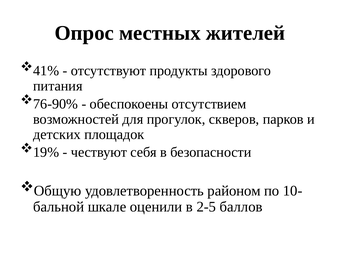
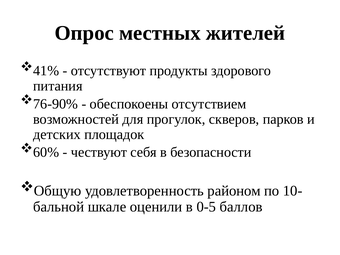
19%: 19% -> 60%
2-5: 2-5 -> 0-5
